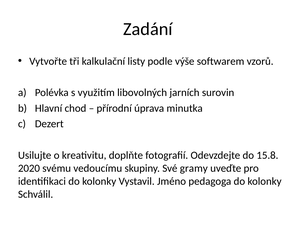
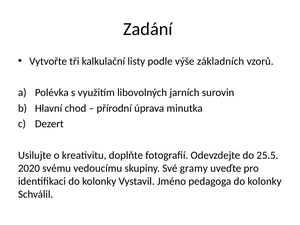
softwarem: softwarem -> základních
15.8: 15.8 -> 25.5
